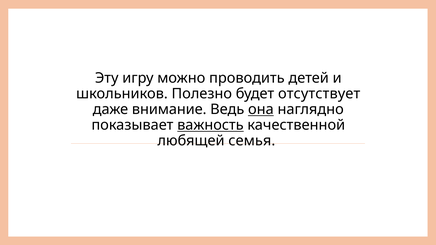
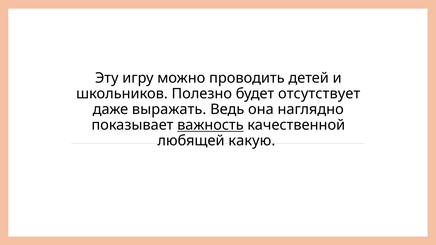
внимание: внимание -> выражать
она underline: present -> none
семья: семья -> какую
